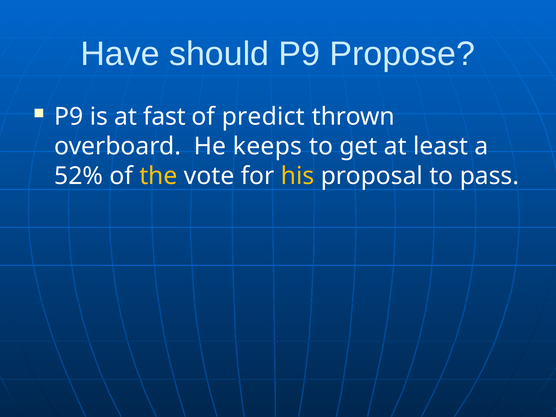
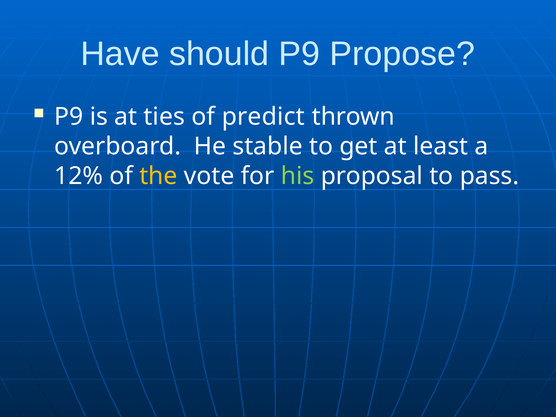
fast: fast -> ties
keeps: keeps -> stable
52%: 52% -> 12%
his colour: yellow -> light green
